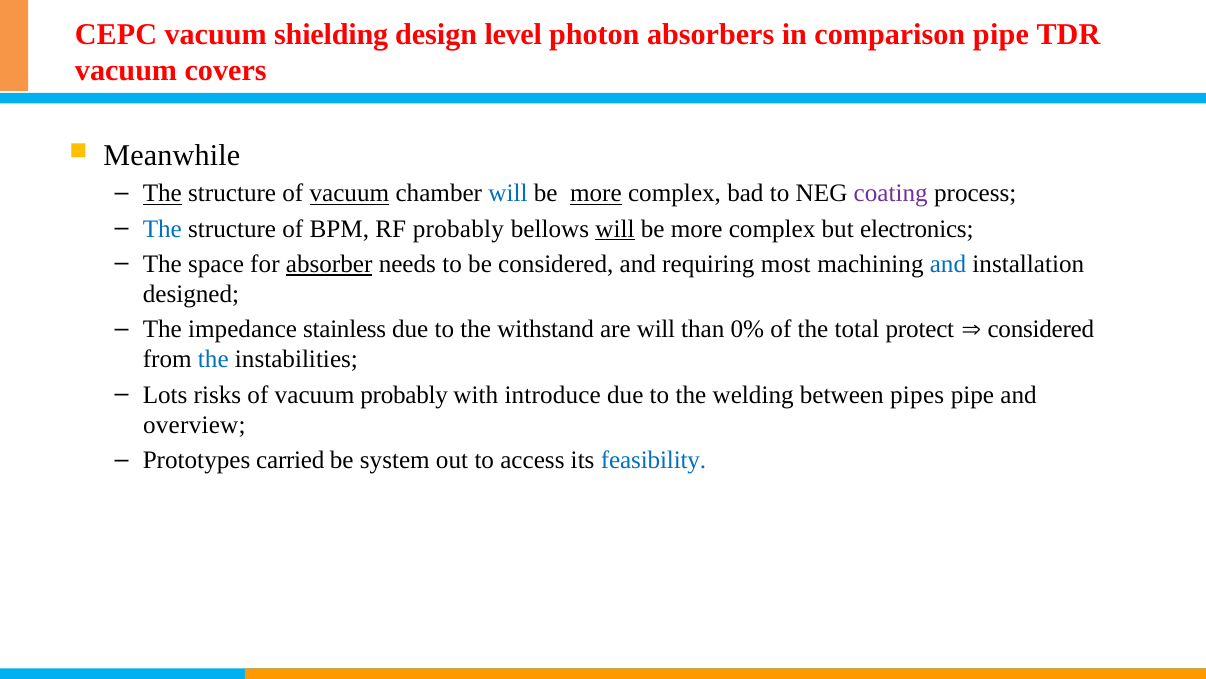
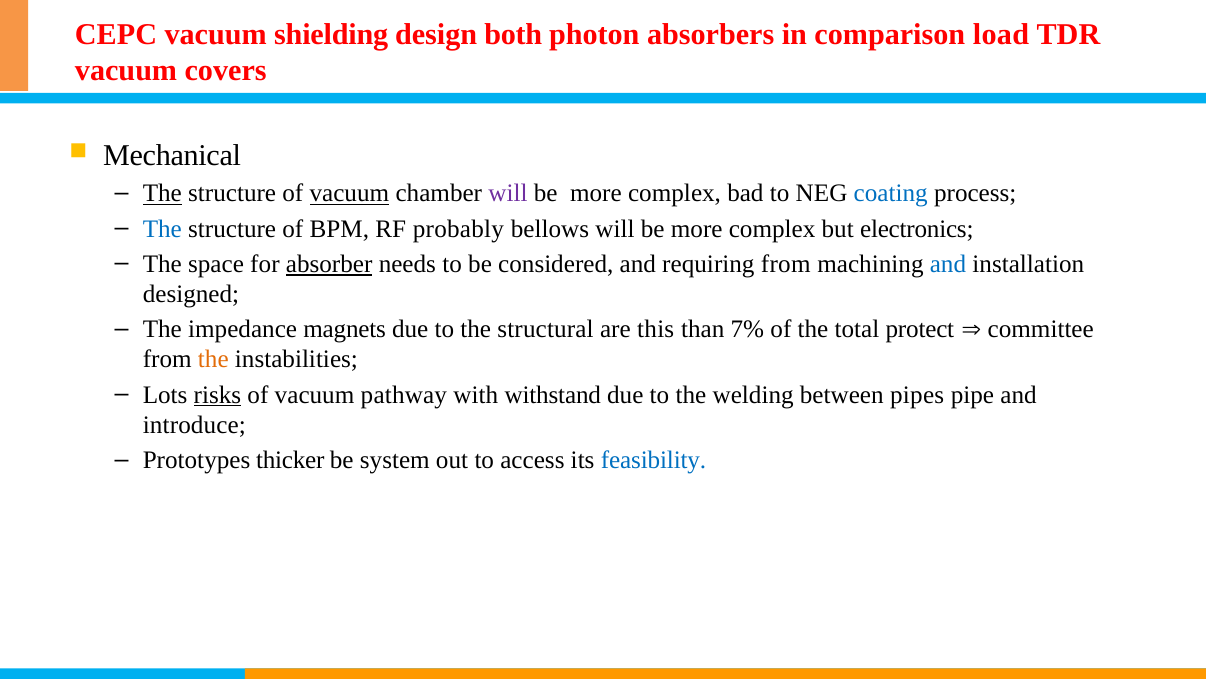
level: level -> both
comparison pipe: pipe -> load
Meanwhile: Meanwhile -> Mechanical
will at (508, 193) colour: blue -> purple
more at (596, 193) underline: present -> none
coating colour: purple -> blue
will at (615, 229) underline: present -> none
requiring most: most -> from
stainless: stainless -> magnets
withstand: withstand -> structural
are will: will -> this
0%: 0% -> 7%
considered at (1041, 329): considered -> committee
the at (213, 359) colour: blue -> orange
risks underline: none -> present
vacuum probably: probably -> pathway
introduce: introduce -> withstand
overview: overview -> introduce
carried: carried -> thicker
